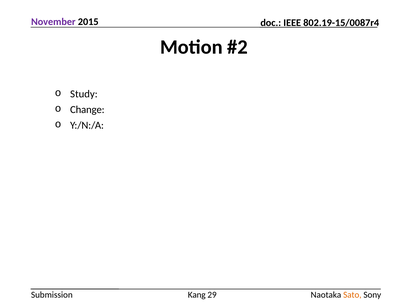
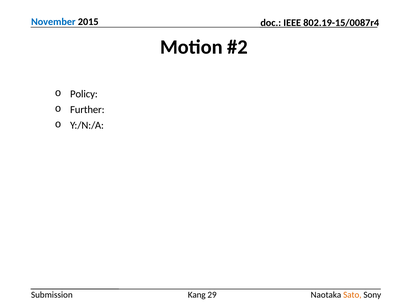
November colour: purple -> blue
Study: Study -> Policy
Change: Change -> Further
